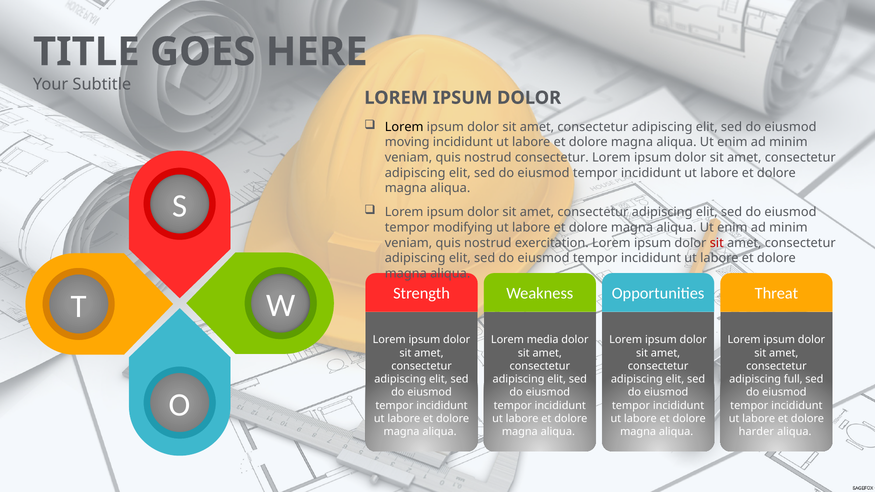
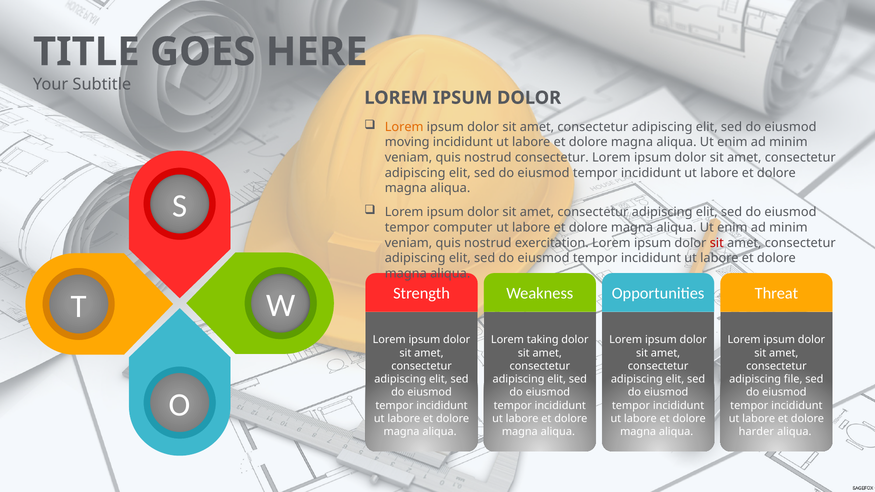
Lorem at (404, 127) colour: black -> orange
modifying: modifying -> computer
media: media -> taking
full: full -> file
